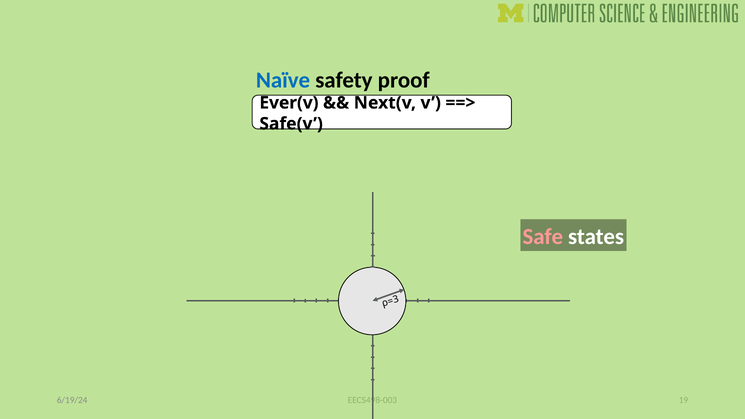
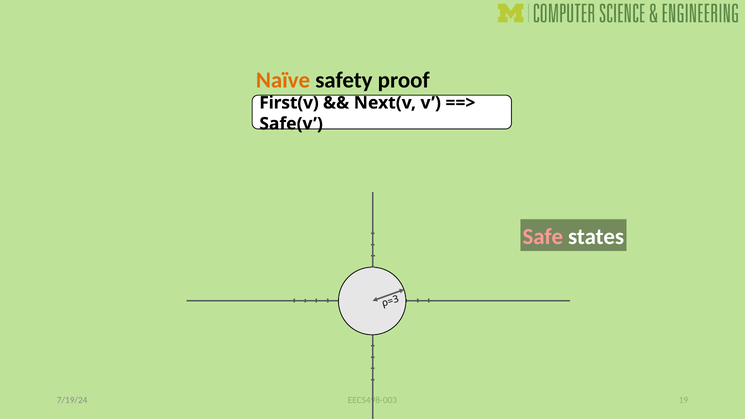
Naïve colour: blue -> orange
Ever(v: Ever(v -> First(v
6/19/24: 6/19/24 -> 7/19/24
